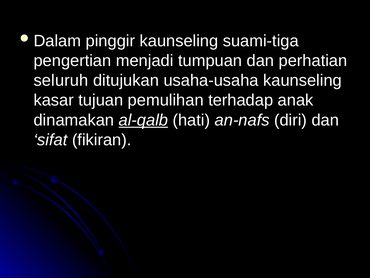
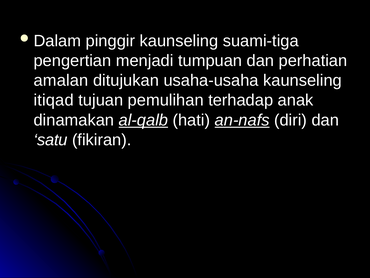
seluruh: seluruh -> amalan
kasar: kasar -> itiqad
an-nafs underline: none -> present
sifat: sifat -> satu
